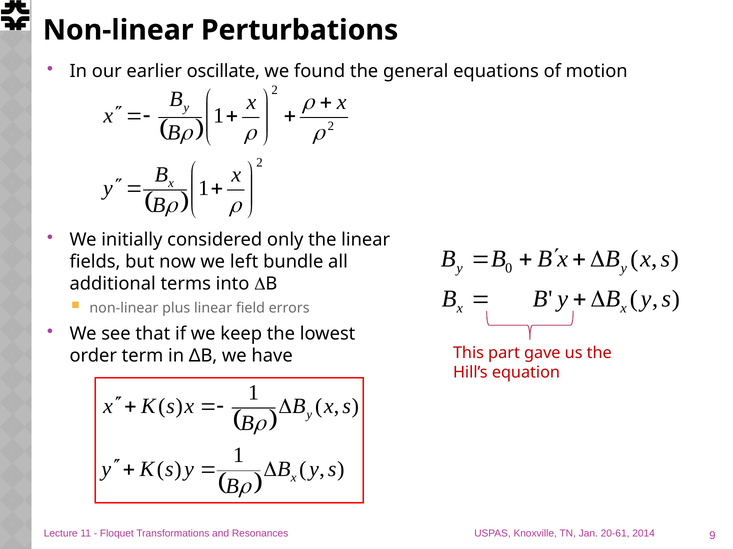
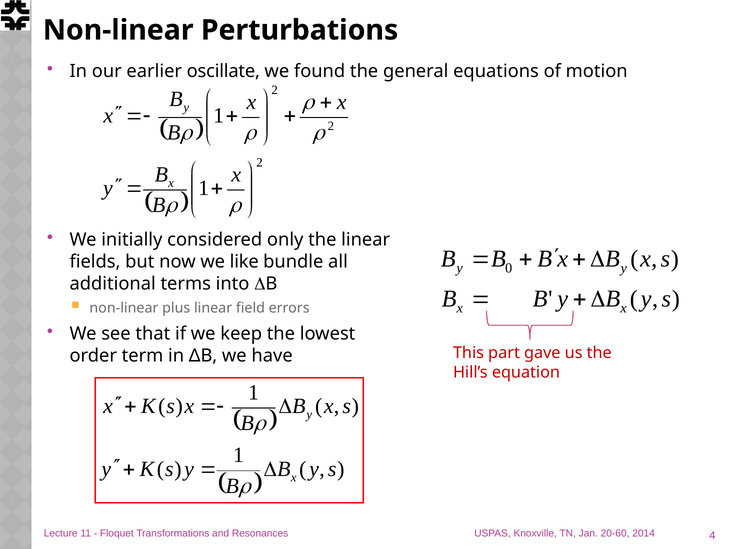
left: left -> like
20-61: 20-61 -> 20-60
9: 9 -> 4
